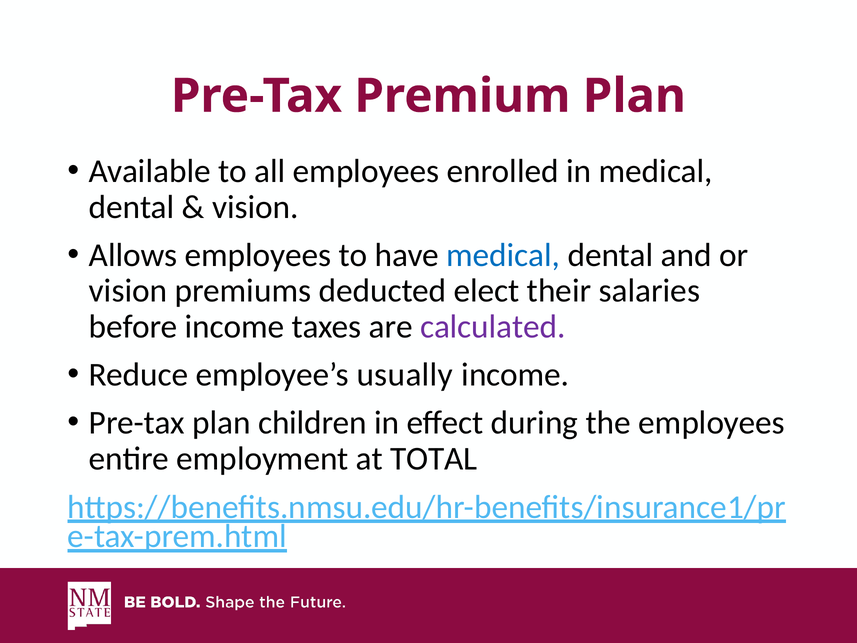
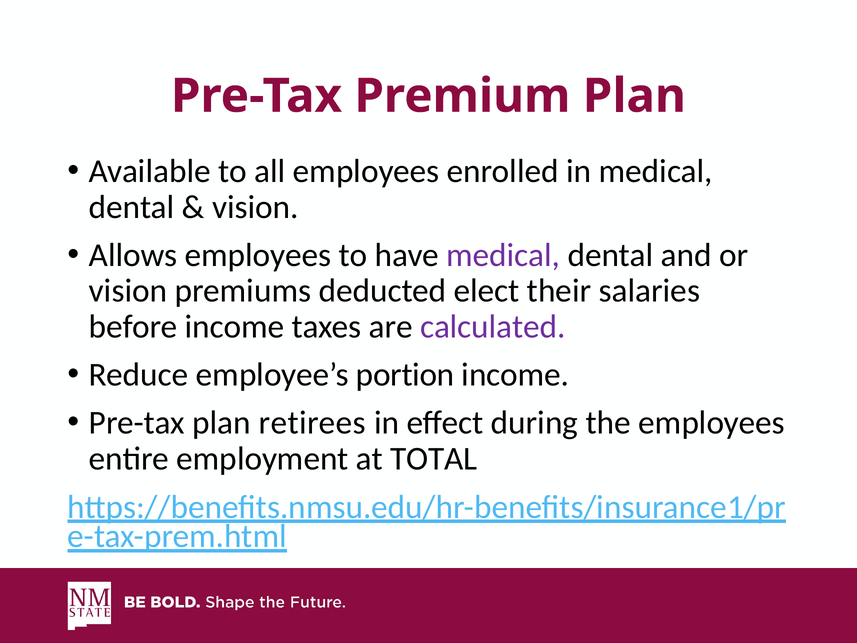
medical at (503, 255) colour: blue -> purple
usually: usually -> portion
children: children -> retirees
